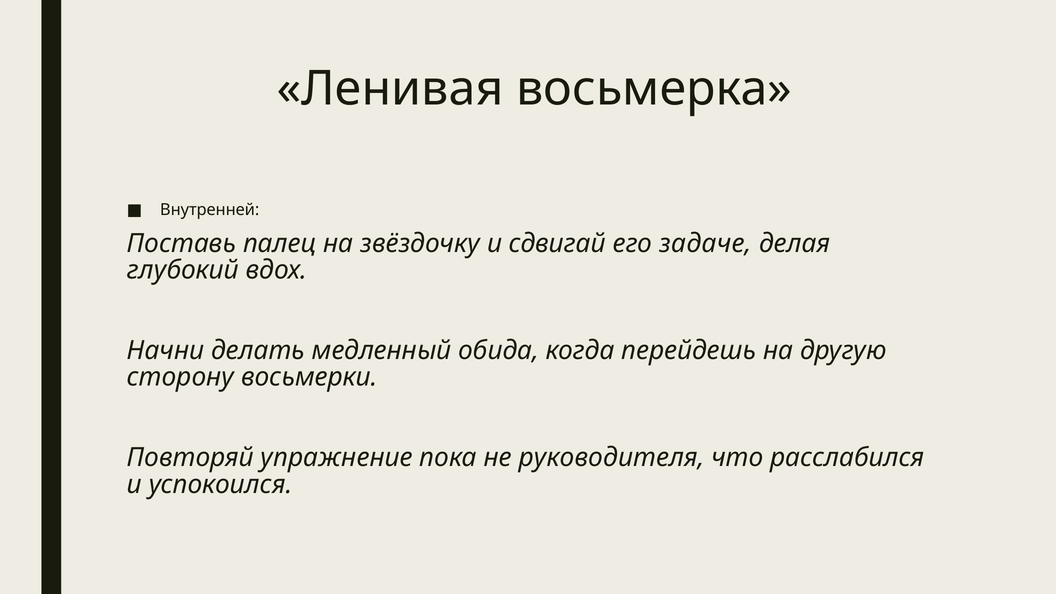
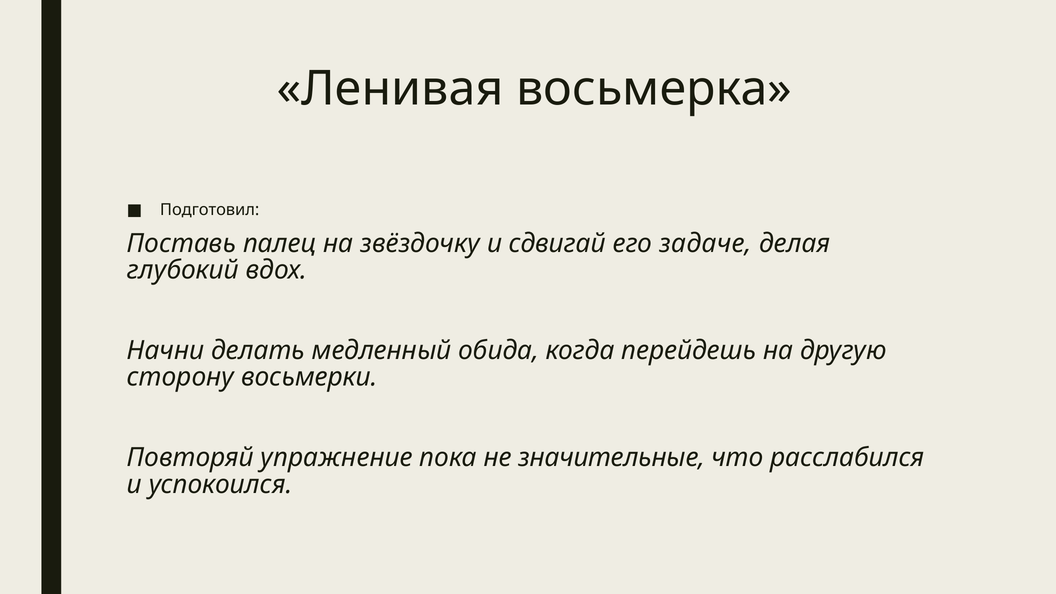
Внутренней: Внутренней -> Подготовил
руководителя: руководителя -> значительные
